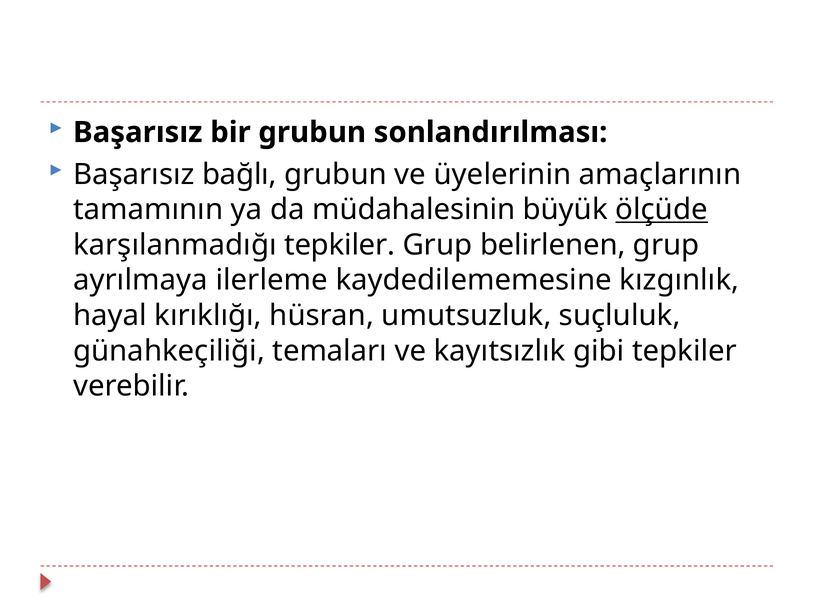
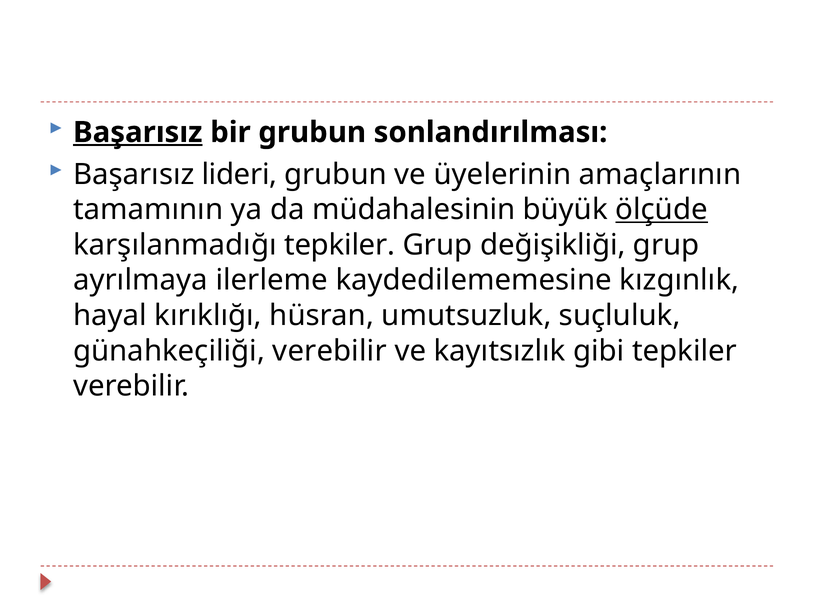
Başarısız at (138, 132) underline: none -> present
bağlı: bağlı -> lideri
belirlenen: belirlenen -> değişikliği
günahkeçiliği temaları: temaları -> verebilir
